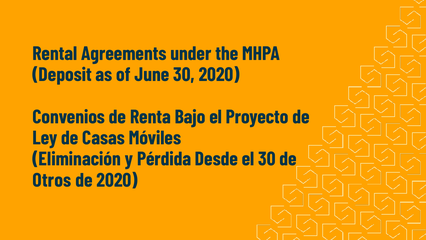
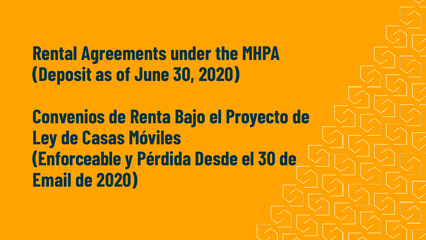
Eliminación: Eliminación -> Enforceable
Otros: Otros -> Email
